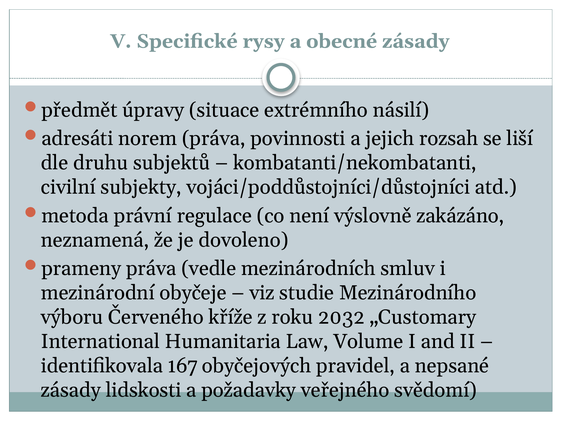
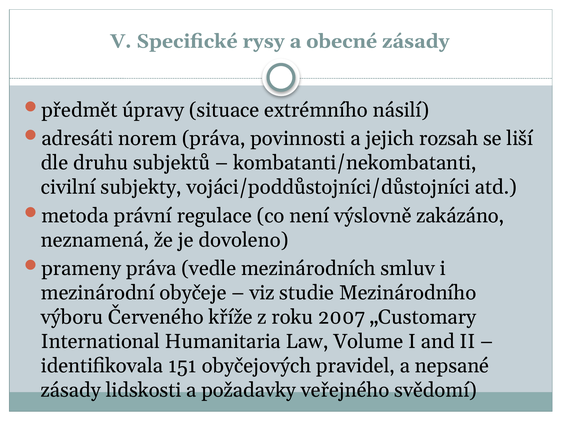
2032: 2032 -> 2007
167: 167 -> 151
